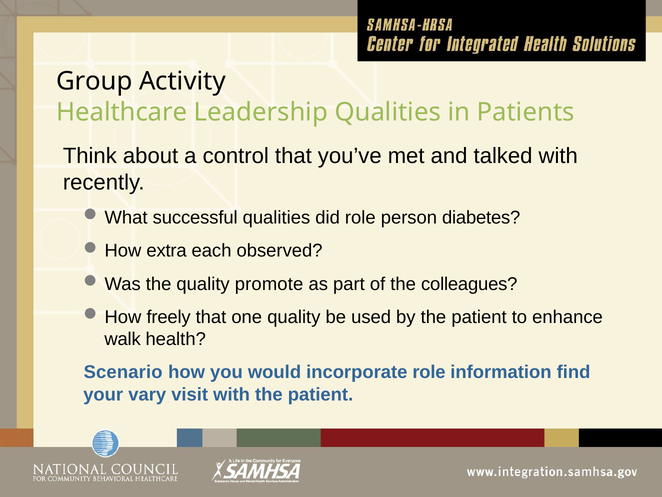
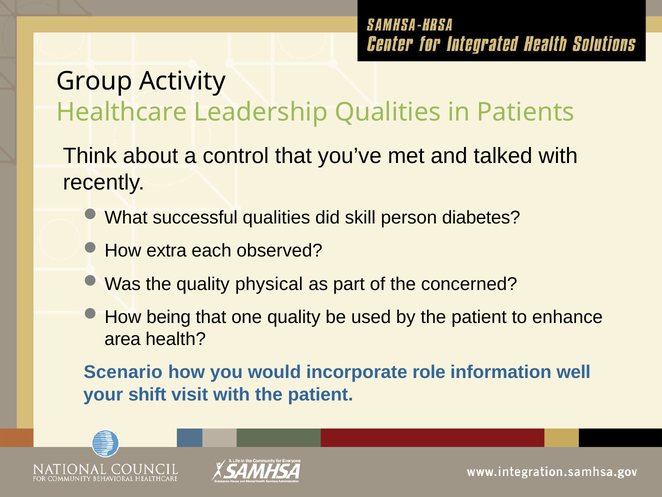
did role: role -> skill
promote: promote -> physical
colleagues: colleagues -> concerned
freely: freely -> being
walk: walk -> area
find: find -> well
vary: vary -> shift
